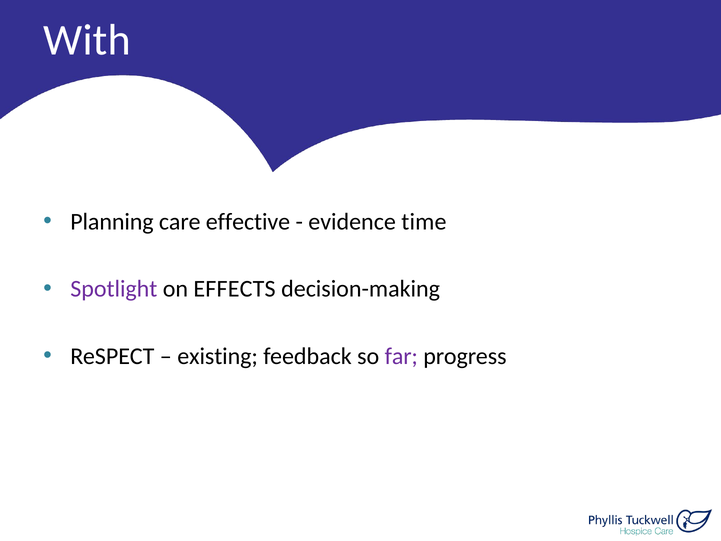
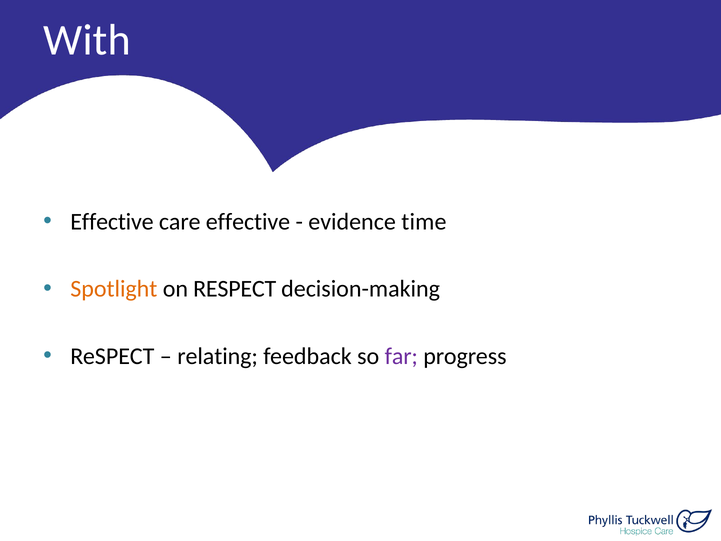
Planning at (112, 222): Planning -> Effective
Spotlight colour: purple -> orange
on EFFECTS: EFFECTS -> RESPECT
existing: existing -> relating
